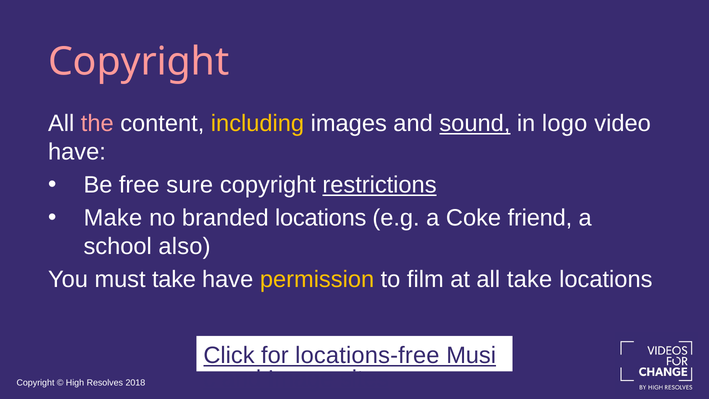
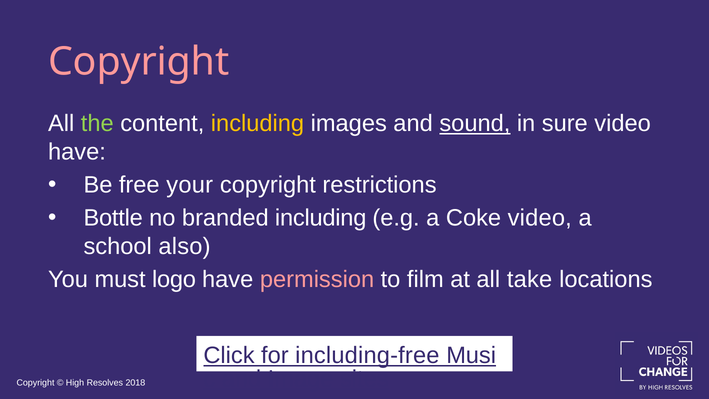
the colour: pink -> light green
logo: logo -> sure
sure: sure -> your
restrictions underline: present -> none
Make: Make -> Bottle
branded locations: locations -> including
Coke friend: friend -> video
must take: take -> logo
permission colour: yellow -> pink
locations-free: locations-free -> including-free
